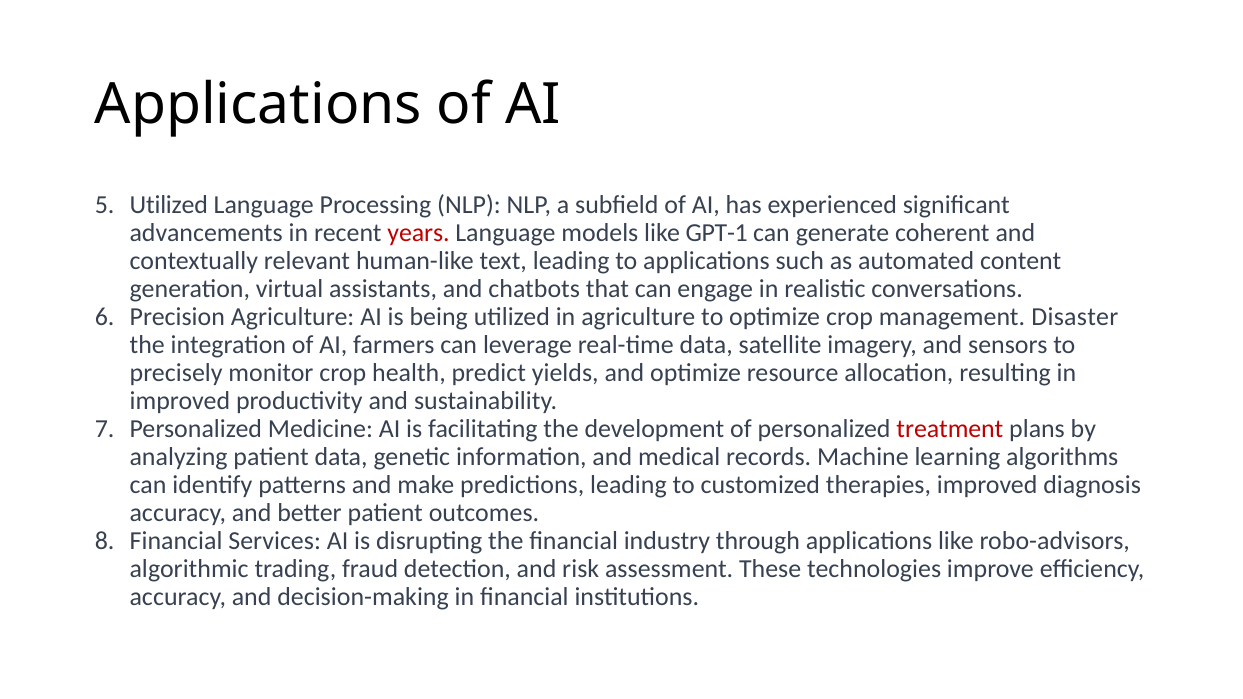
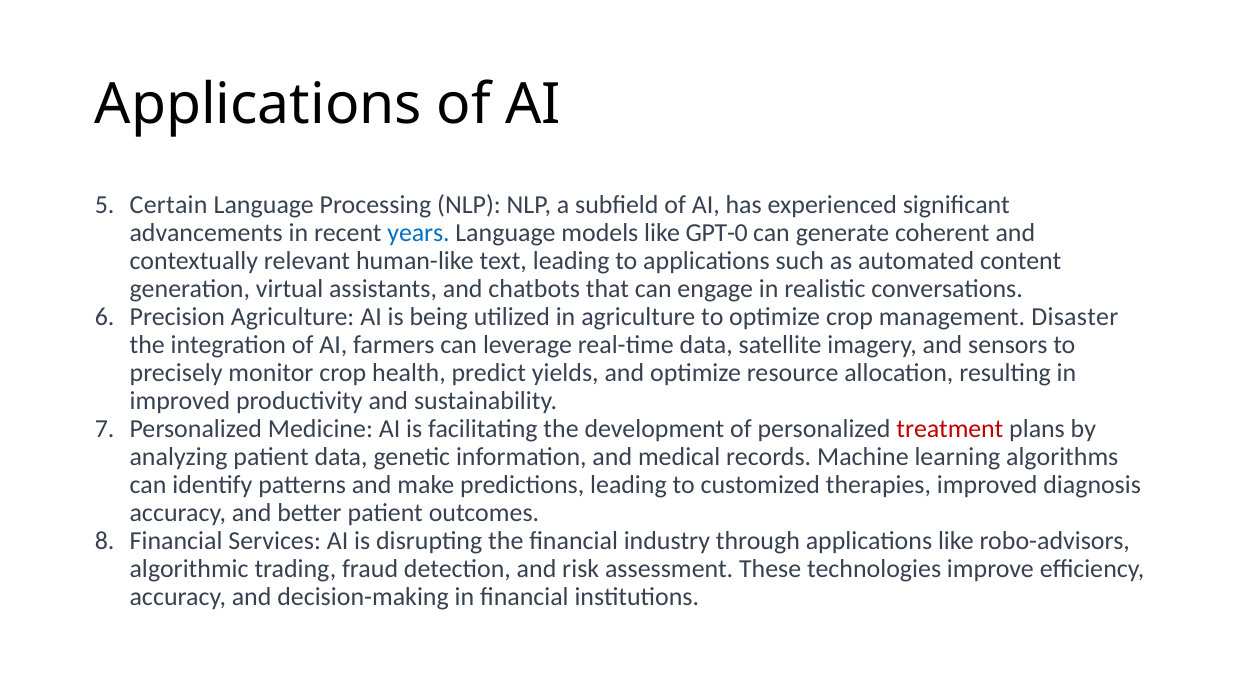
Utilized at (169, 205): Utilized -> Certain
years colour: red -> blue
GPT-1: GPT-1 -> GPT-0
